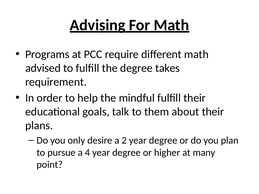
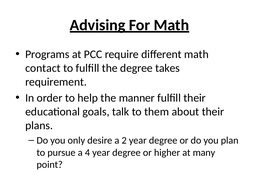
advised: advised -> contact
mindful: mindful -> manner
